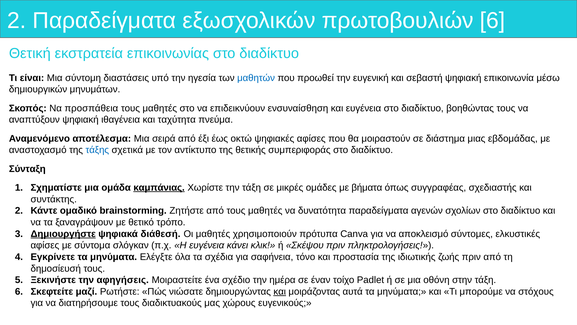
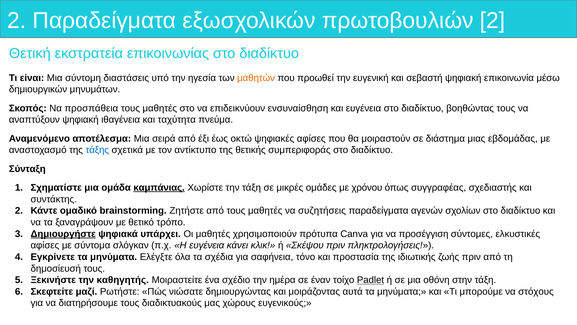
πρωτοβουλιών 6: 6 -> 2
μαθητών colour: blue -> orange
βήματα: βήματα -> χρόνου
δυνατότητα: δυνατότητα -> συζητήσεις
διάθεσή: διάθεσή -> υπάρχει
αποκλεισμό: αποκλεισμό -> προσέγγιση
αφηγήσεις: αφηγήσεις -> καθηγητής
Padlet underline: none -> present
και at (280, 291) underline: present -> none
